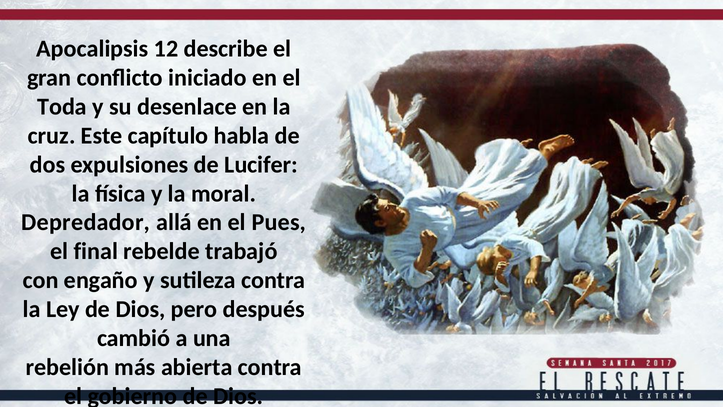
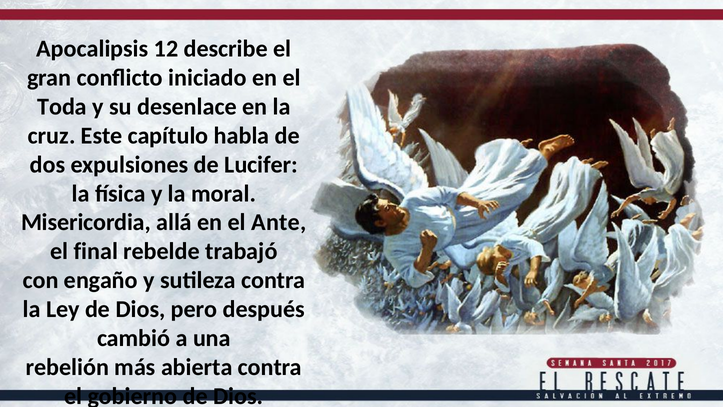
Depredador: Depredador -> Misericordia
Pues: Pues -> Ante
